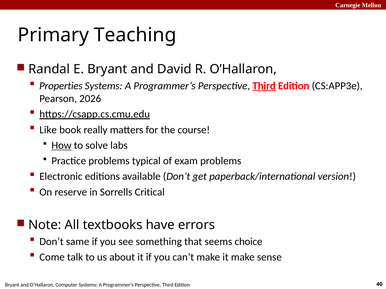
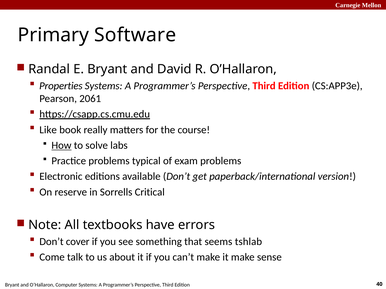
Teaching: Teaching -> Software
Third at (264, 86) underline: present -> none
2026: 2026 -> 2061
same: same -> cover
choice: choice -> tshlab
